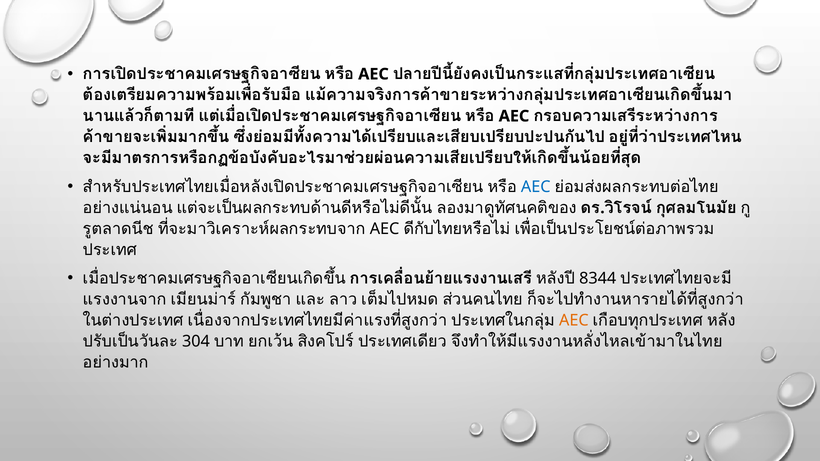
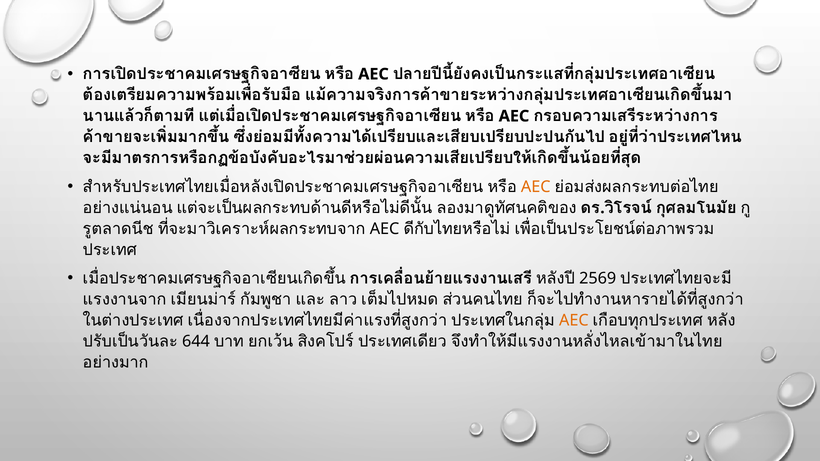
AEC at (536, 187) colour: blue -> orange
8344: 8344 -> 2569
304: 304 -> 644
